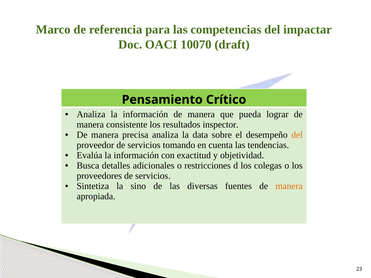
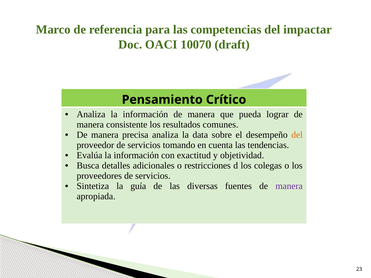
inspector: inspector -> comunes
sino: sino -> guía
manera at (289, 186) colour: orange -> purple
